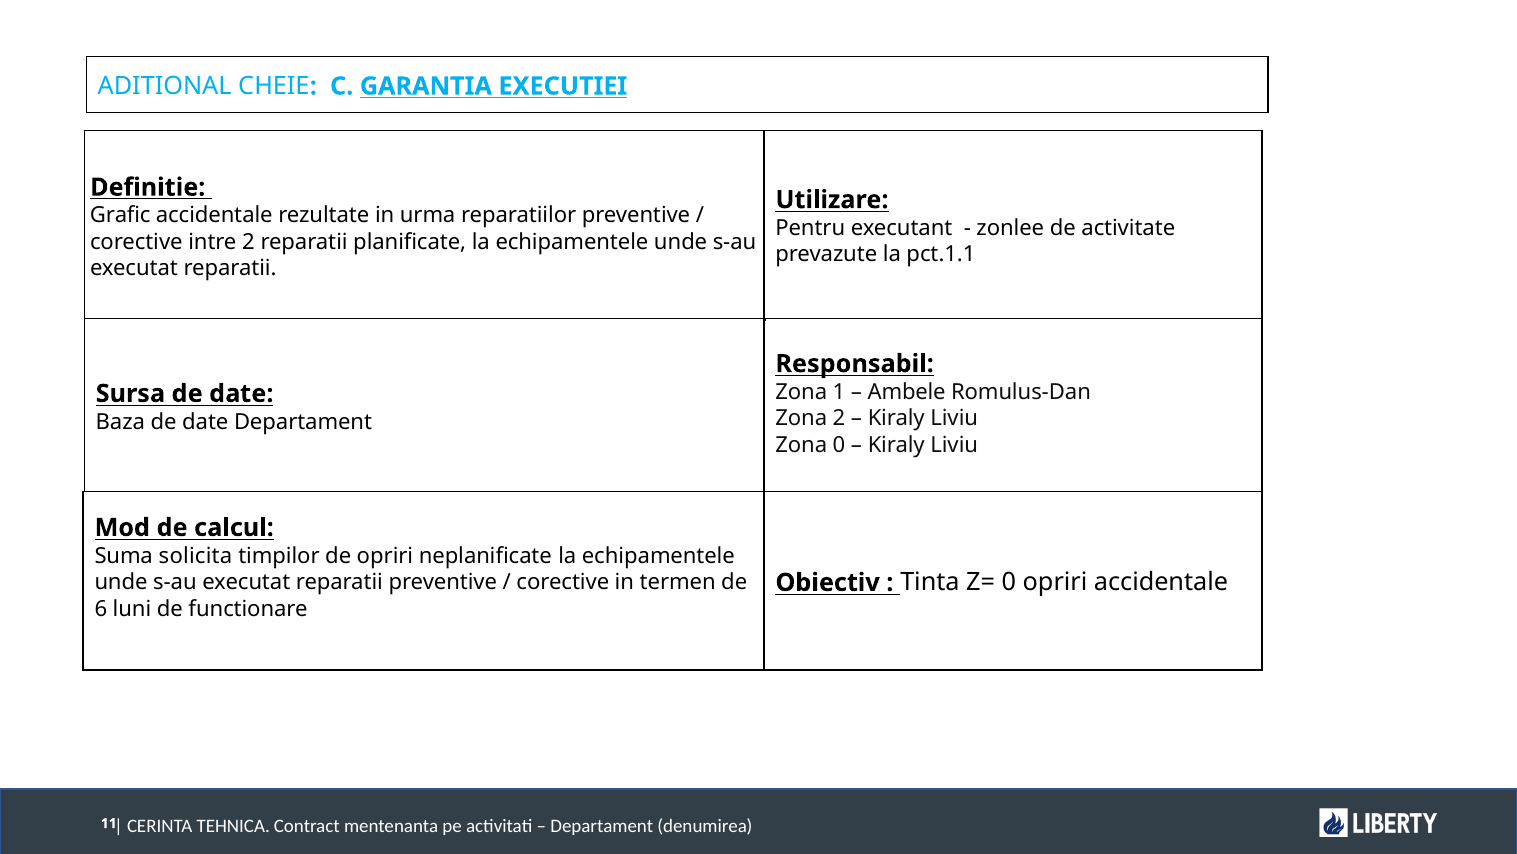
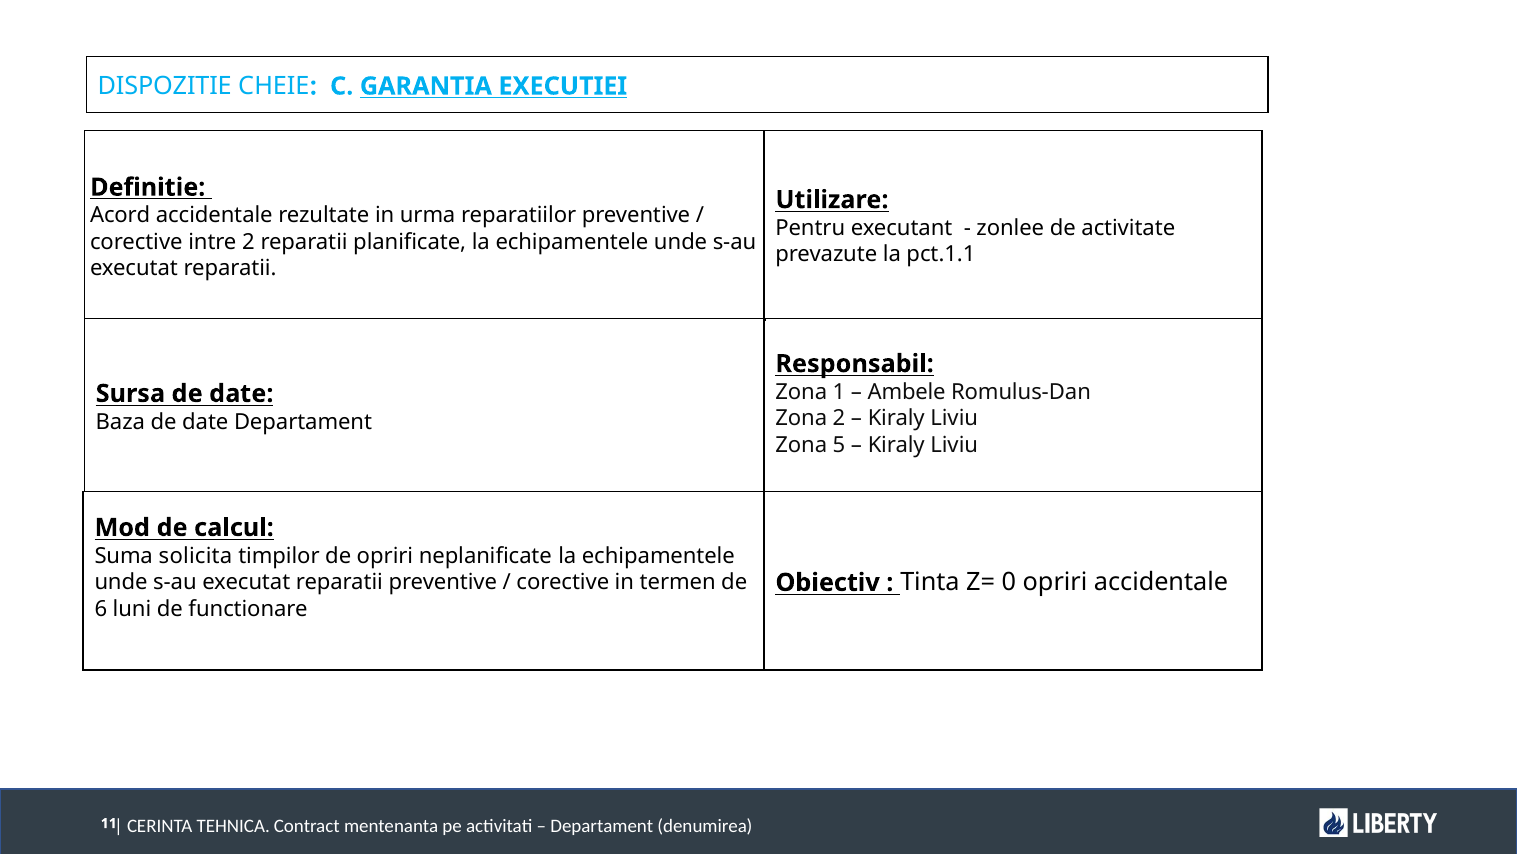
ADITIONAL: ADITIONAL -> DISPOZITIE
Grafic: Grafic -> Acord
Zona 0: 0 -> 5
